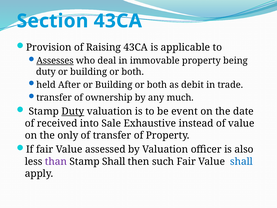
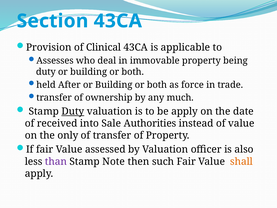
Raising: Raising -> Clinical
Assesses underline: present -> none
debit: debit -> force
be event: event -> apply
Exhaustive: Exhaustive -> Authorities
Stamp Shall: Shall -> Note
shall at (242, 161) colour: blue -> orange
